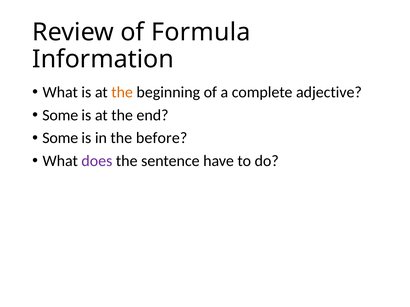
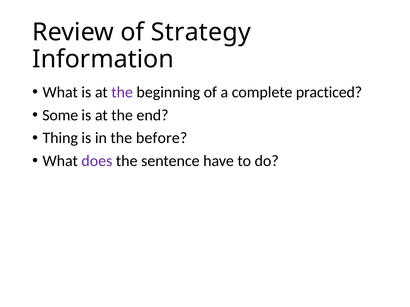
Formula: Formula -> Strategy
the at (122, 92) colour: orange -> purple
adjective: adjective -> practiced
Some at (60, 138): Some -> Thing
